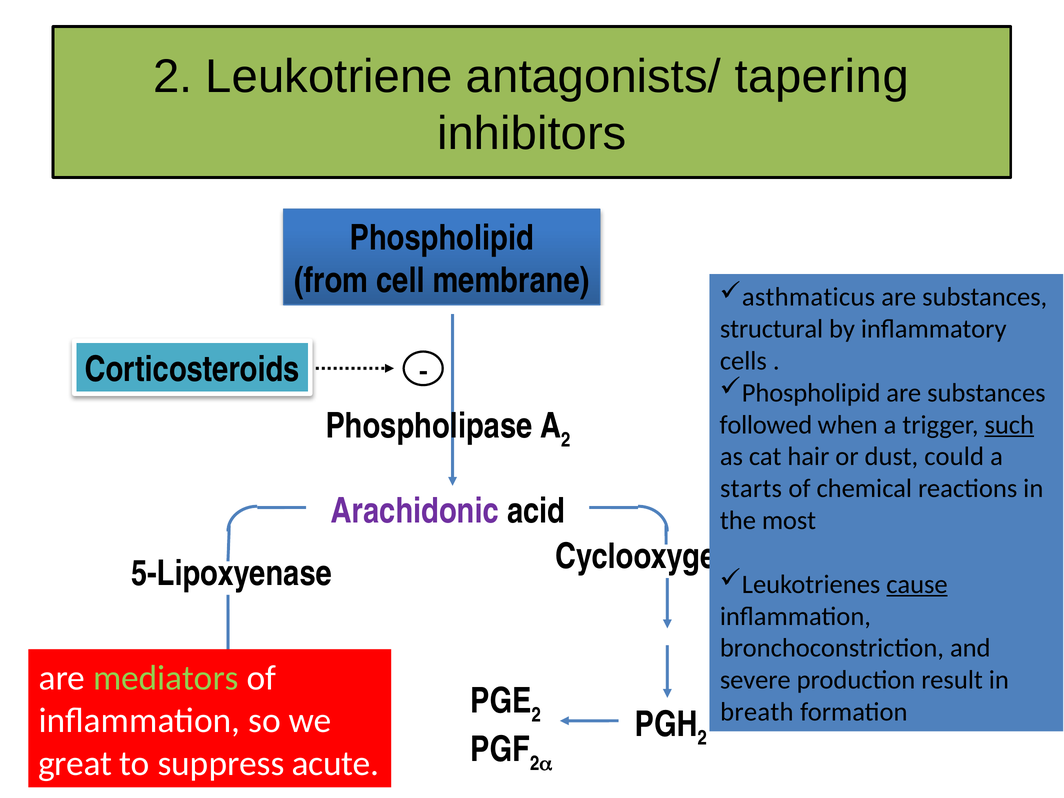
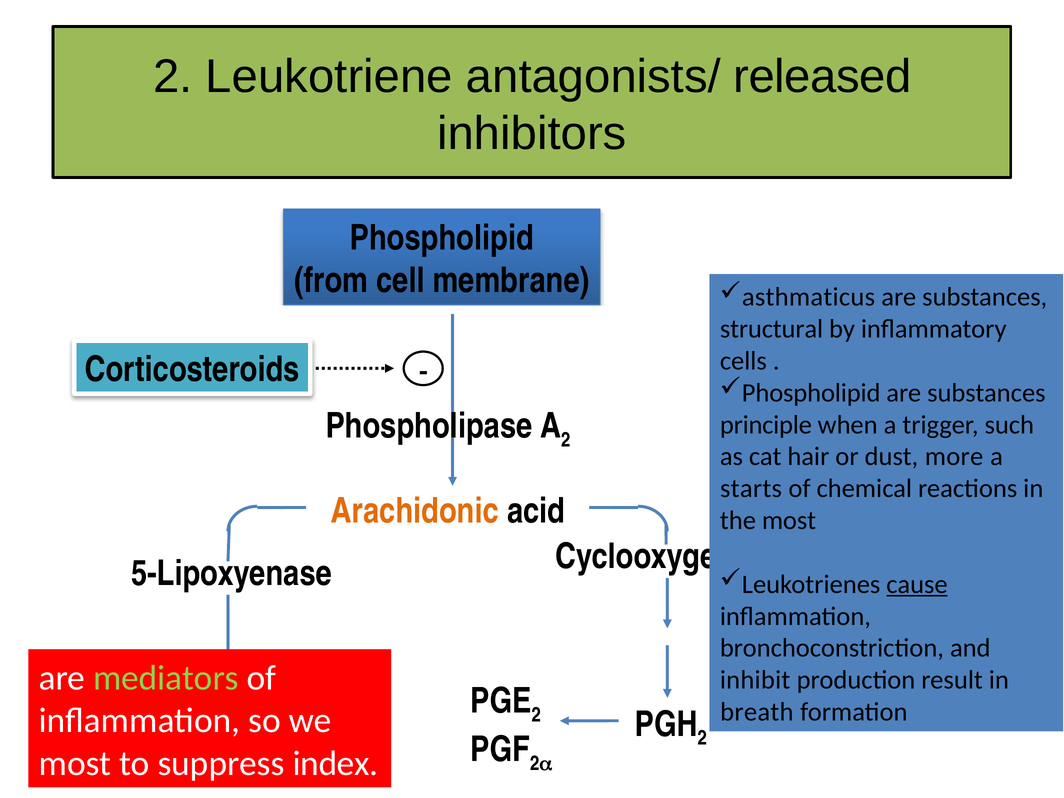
tapering: tapering -> released
followed: followed -> principle
such underline: present -> none
could: could -> more
Arachidonic colour: purple -> orange
severe: severe -> inhibit
great at (75, 763): great -> most
acute: acute -> index
